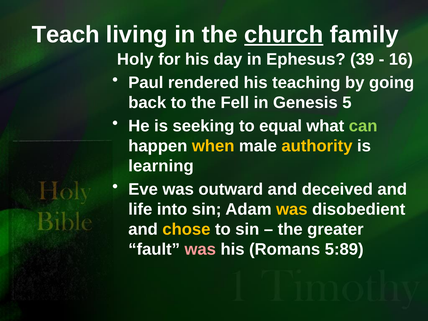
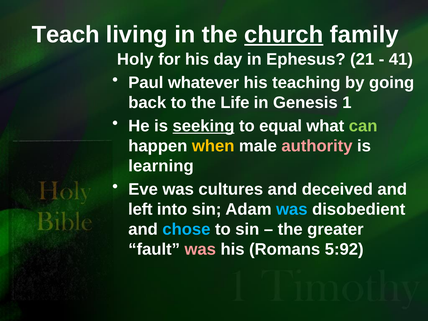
39: 39 -> 21
16: 16 -> 41
rendered: rendered -> whatever
Fell: Fell -> Life
5: 5 -> 1
seeking underline: none -> present
authority colour: yellow -> pink
outward: outward -> cultures
life: life -> left
was at (292, 209) colour: yellow -> light blue
chose colour: yellow -> light blue
5:89: 5:89 -> 5:92
